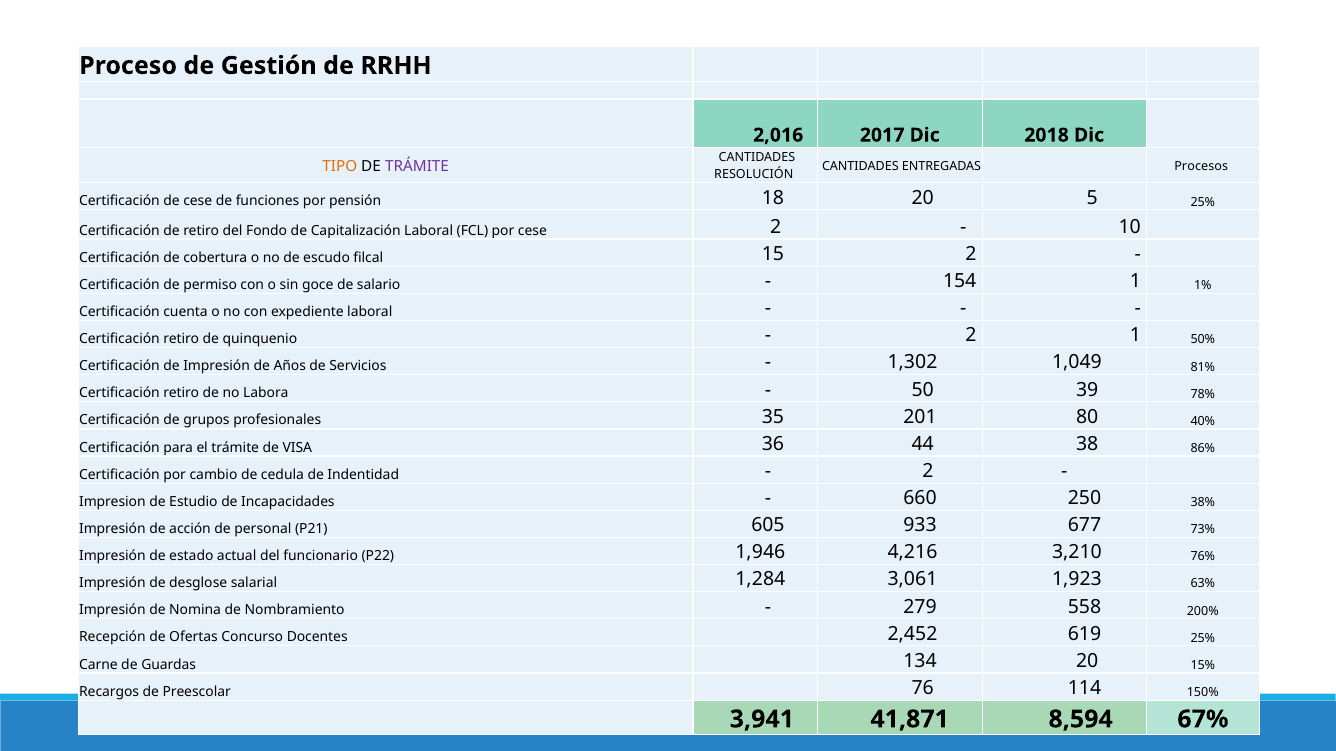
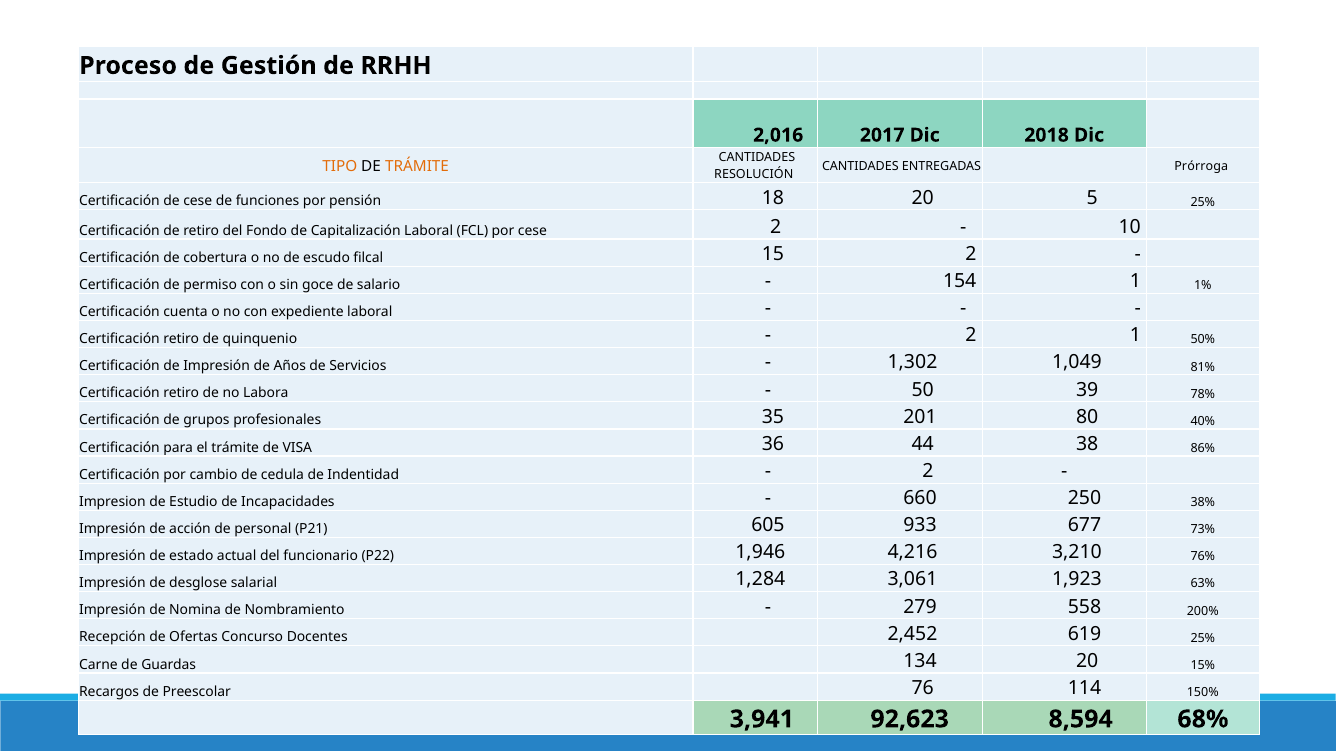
TRÁMITE at (417, 166) colour: purple -> orange
Procesos: Procesos -> Prórroga
41,871: 41,871 -> 92,623
67%: 67% -> 68%
